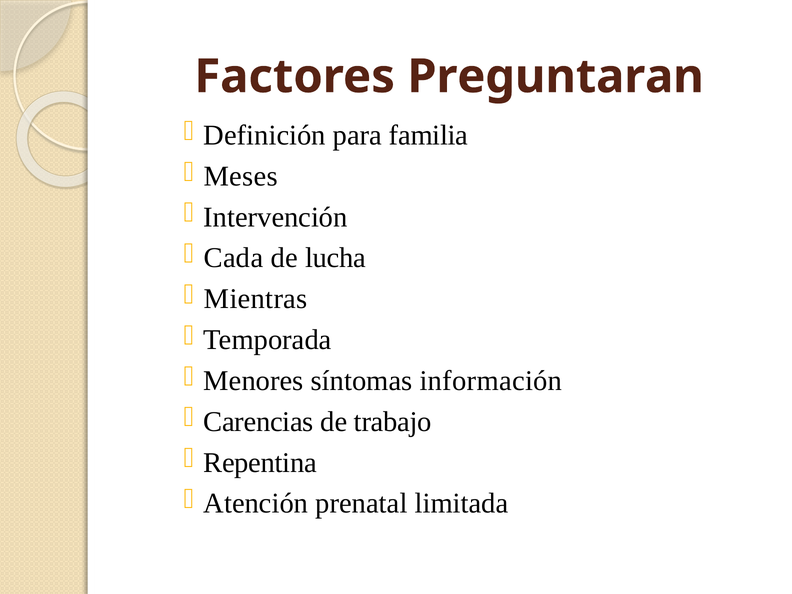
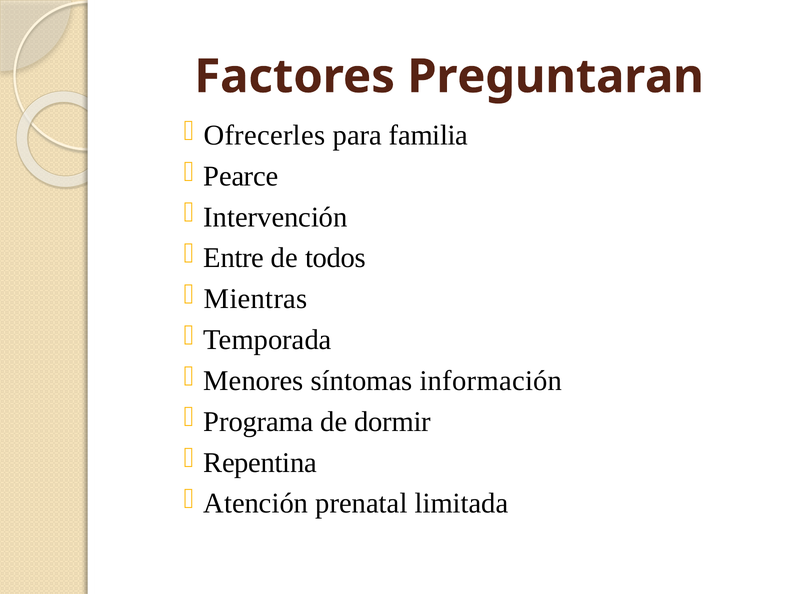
Definición: Definición -> Ofrecerles
Meses: Meses -> Pearce
Cada: Cada -> Entre
lucha: lucha -> todos
Carencias: Carencias -> Programa
trabajo: trabajo -> dormir
